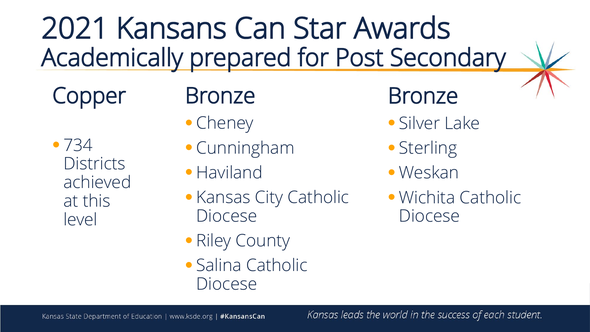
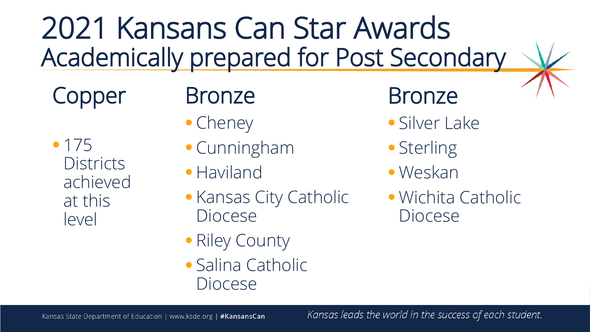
734: 734 -> 175
